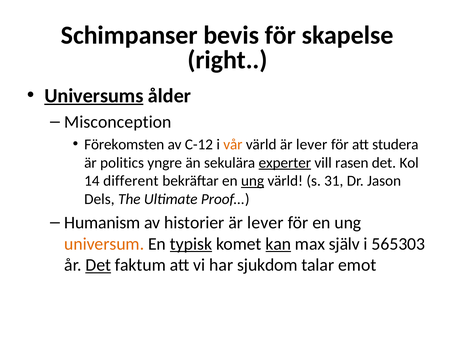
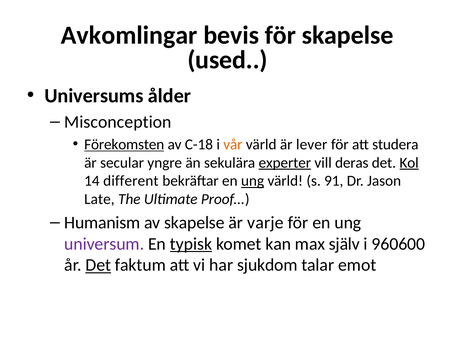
Schimpanser: Schimpanser -> Avkomlingar
right: right -> used
Universums underline: present -> none
Förekomsten underline: none -> present
C-12: C-12 -> C-18
politics: politics -> secular
rasen: rasen -> deras
Kol underline: none -> present
31: 31 -> 91
Dels: Dels -> Late
av historier: historier -> skapelse
lever at (265, 222): lever -> varje
universum colour: orange -> purple
kan underline: present -> none
565303: 565303 -> 960600
